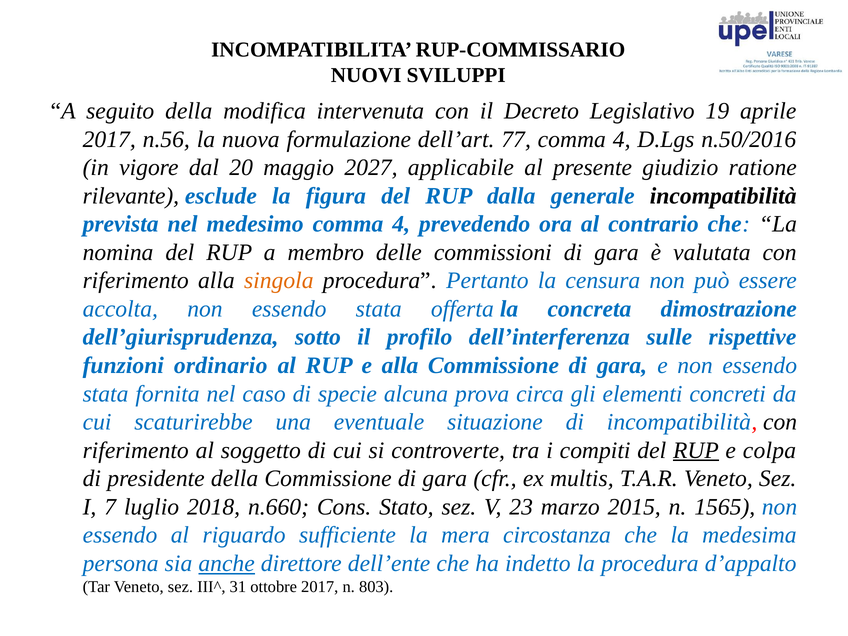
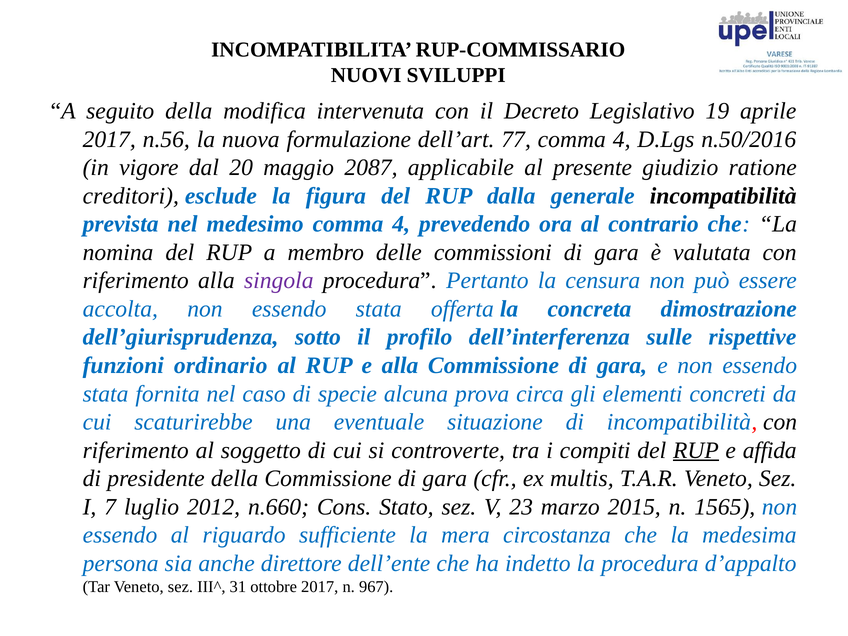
2027: 2027 -> 2087
rilevante: rilevante -> creditori
singola colour: orange -> purple
colpa: colpa -> affida
2018: 2018 -> 2012
anche underline: present -> none
803: 803 -> 967
